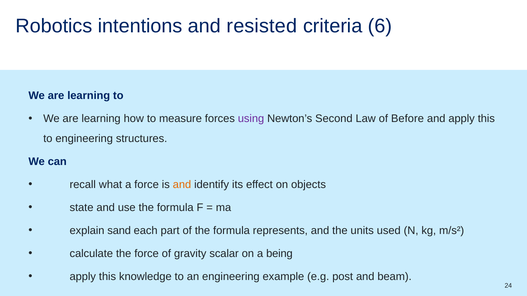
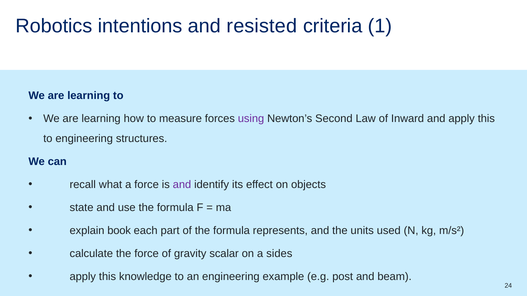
6: 6 -> 1
Before: Before -> Inward
and at (182, 185) colour: orange -> purple
sand: sand -> book
being: being -> sides
